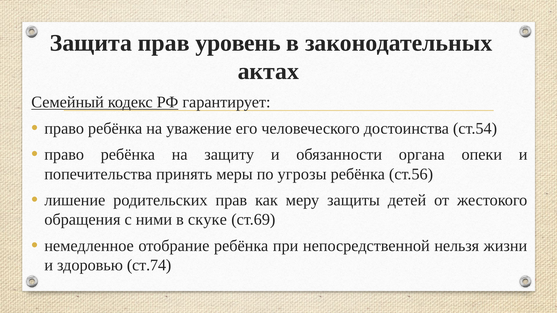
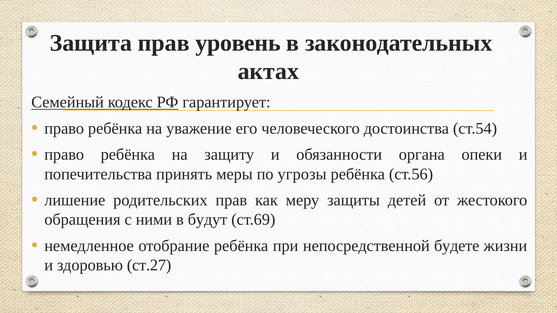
скуке: скуке -> будут
нельзя: нельзя -> будете
ст.74: ст.74 -> ст.27
